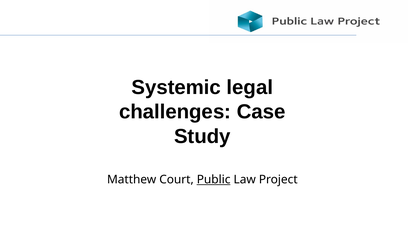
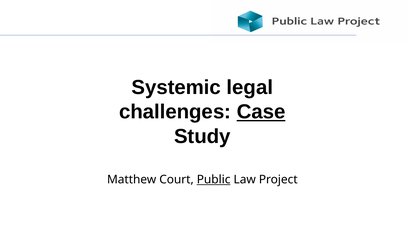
Case underline: none -> present
